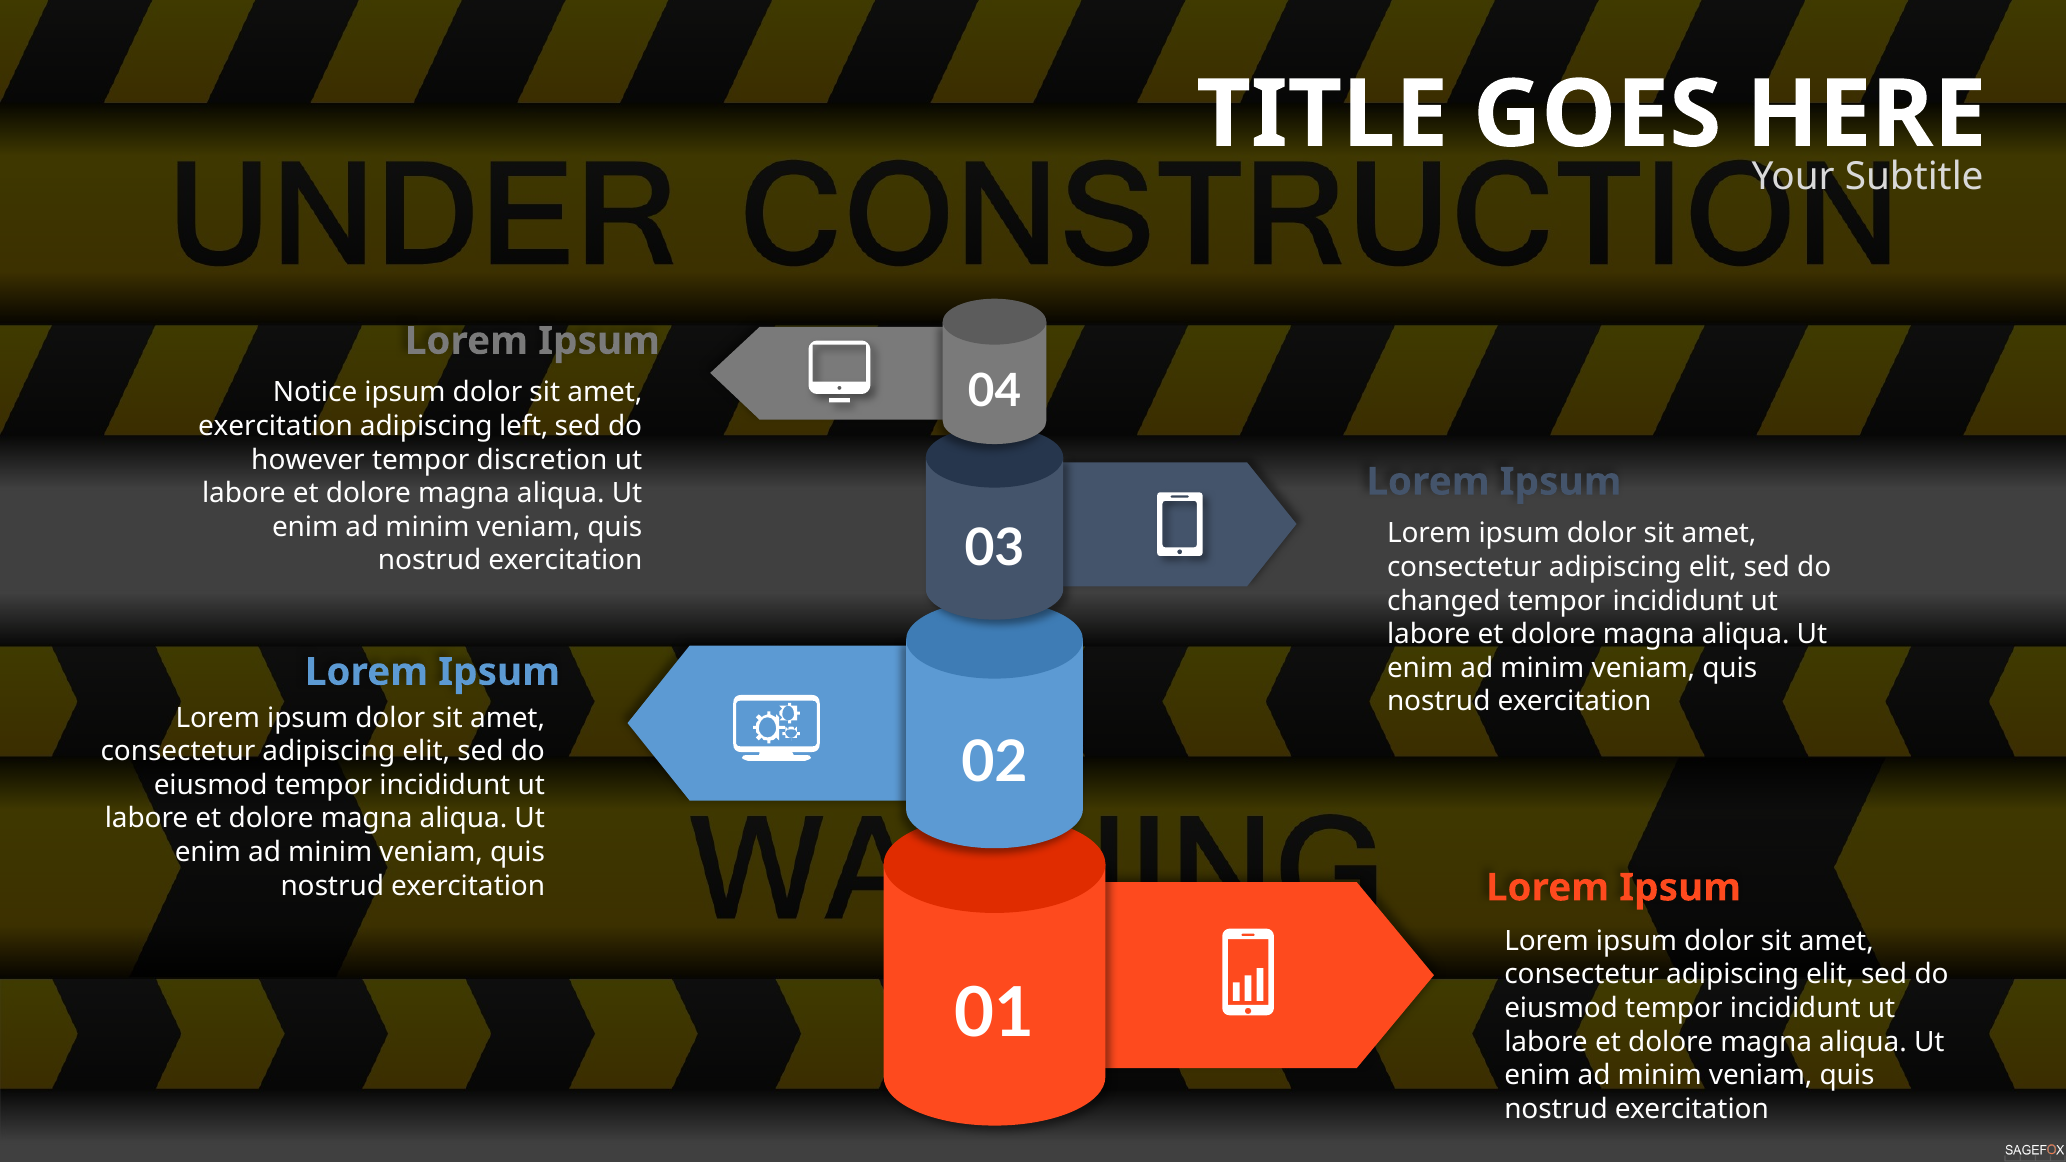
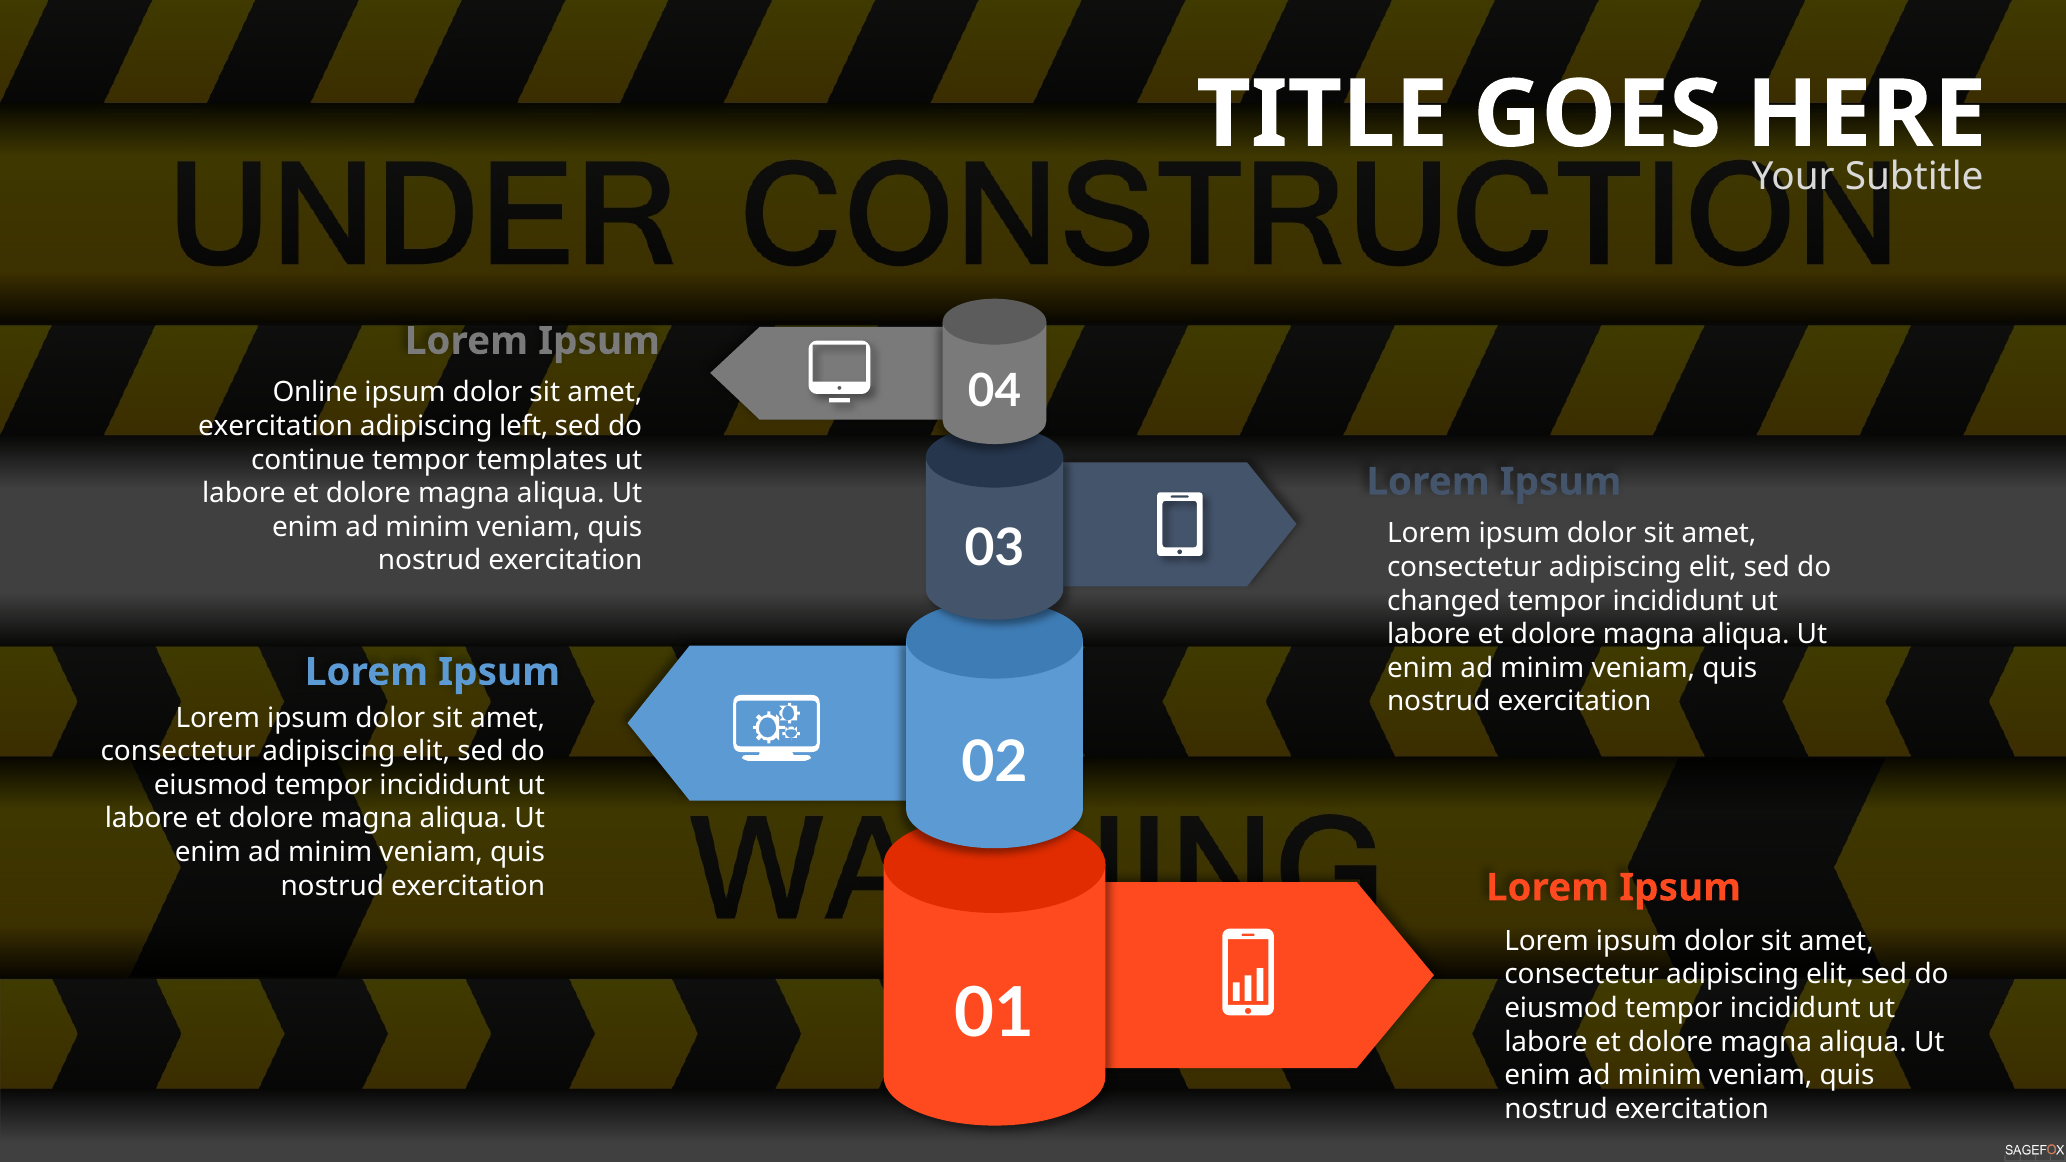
Notice: Notice -> Online
however: however -> continue
discretion: discretion -> templates
